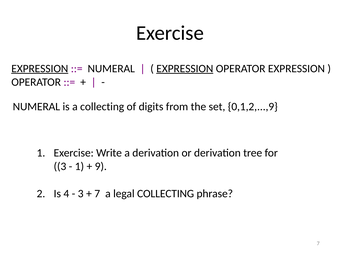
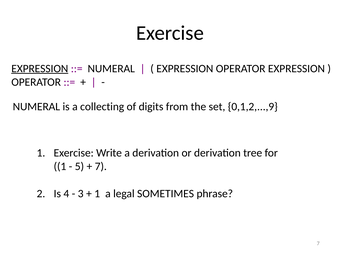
EXPRESSION at (185, 69) underline: present -> none
3 at (60, 166): 3 -> 1
1 at (79, 166): 1 -> 5
9 at (101, 166): 9 -> 7
7 at (97, 194): 7 -> 1
legal COLLECTING: COLLECTING -> SOMETIMES
